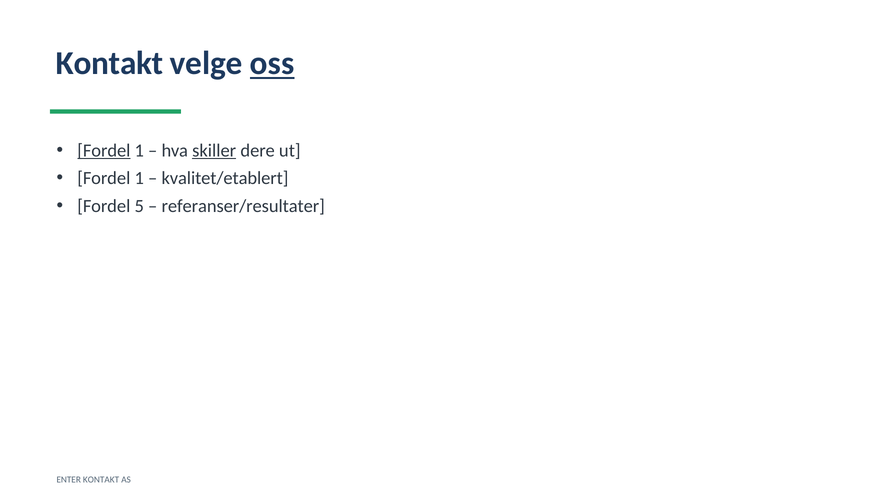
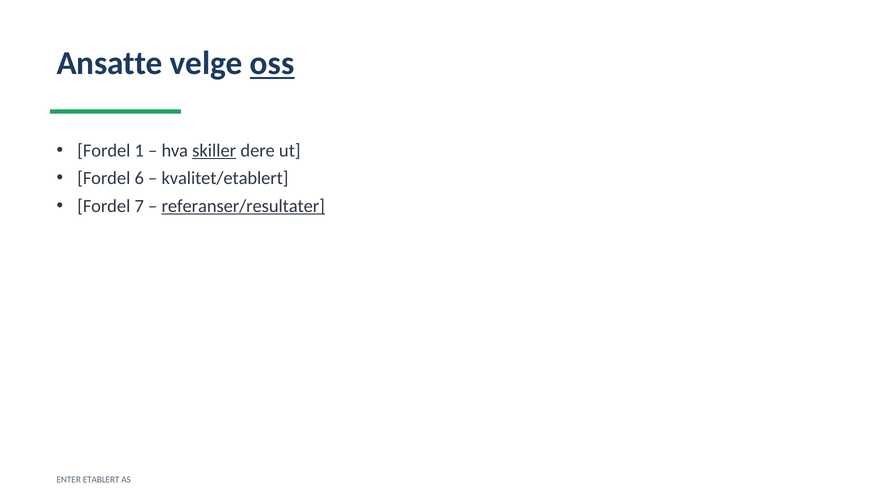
Kontakt at (110, 63): Kontakt -> Ansatte
Fordel at (104, 150) underline: present -> none
1 at (139, 178): 1 -> 6
5: 5 -> 7
referanser/resultater underline: none -> present
ENTER KONTAKT: KONTAKT -> ETABLERT
